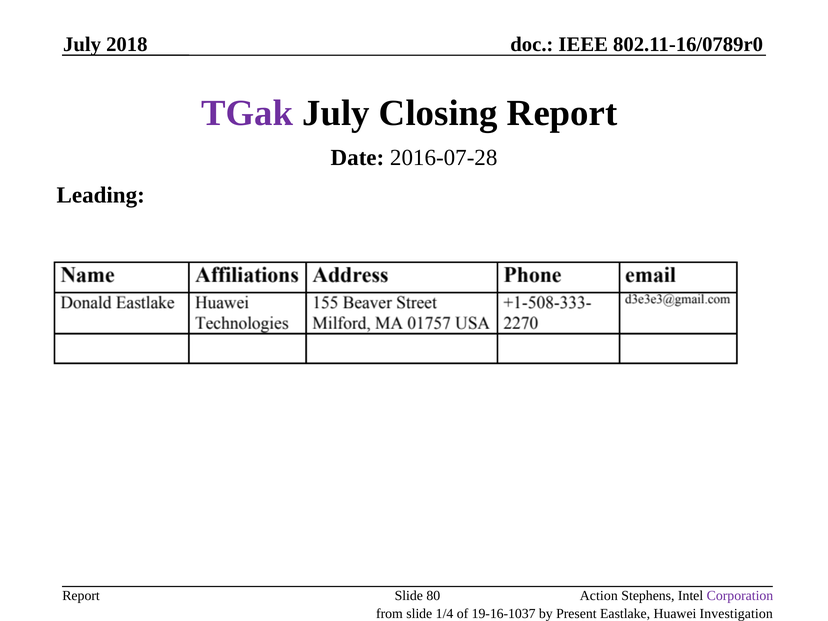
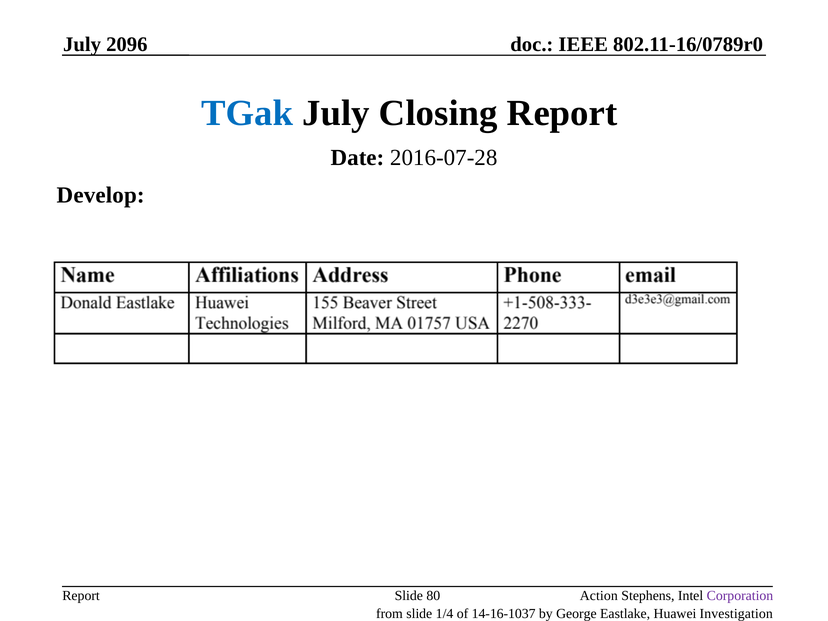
2018: 2018 -> 2096
TGak colour: purple -> blue
Leading: Leading -> Develop
19-16-1037: 19-16-1037 -> 14-16-1037
Present: Present -> George
